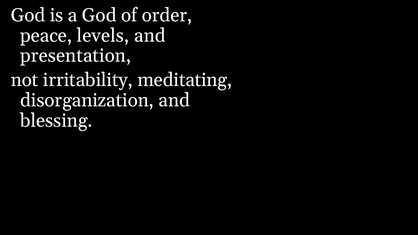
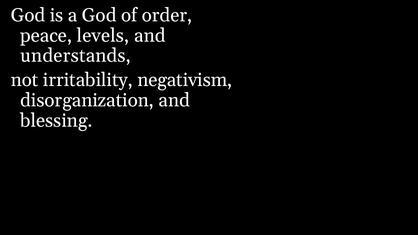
presentation: presentation -> understands
meditating: meditating -> negativism
